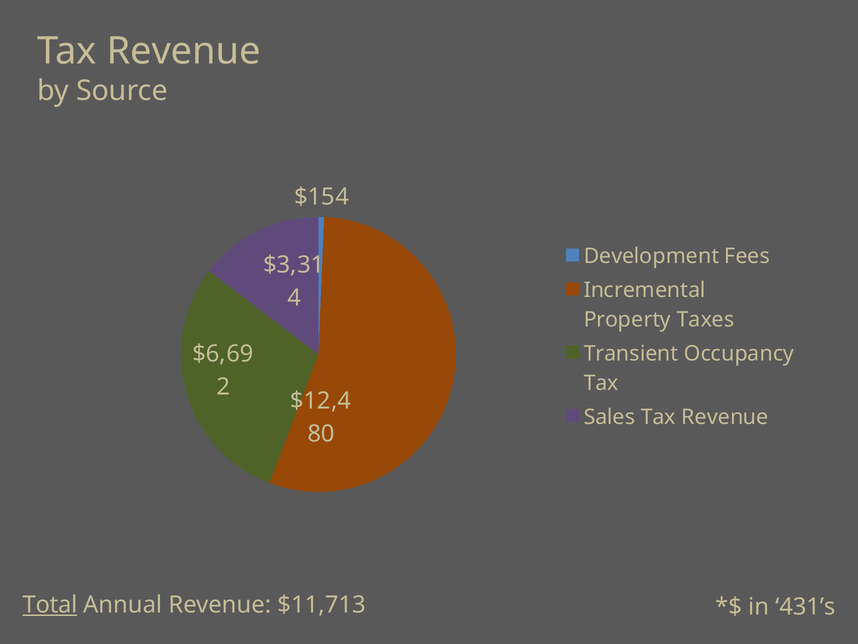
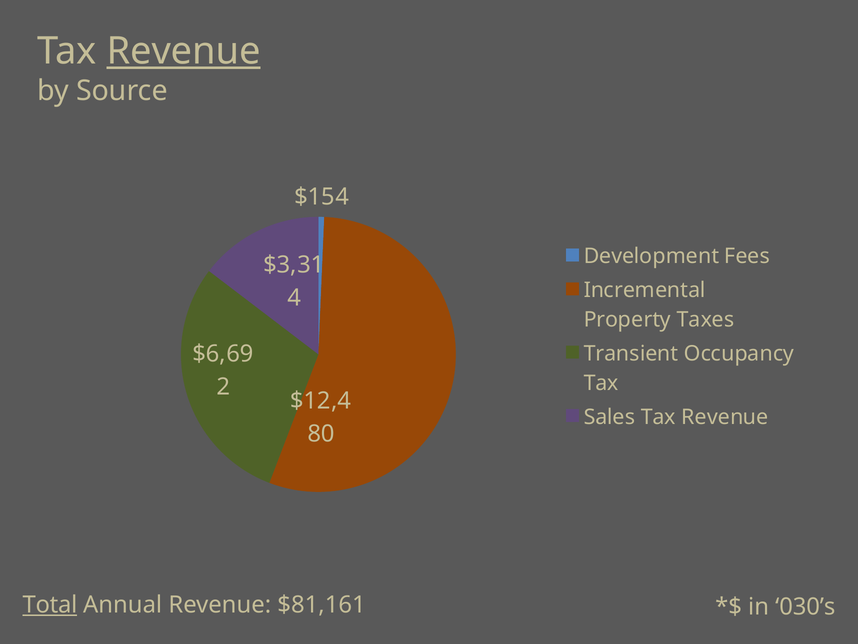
Revenue at (184, 51) underline: none -> present
$11,713: $11,713 -> $81,161
431’s: 431’s -> 030’s
